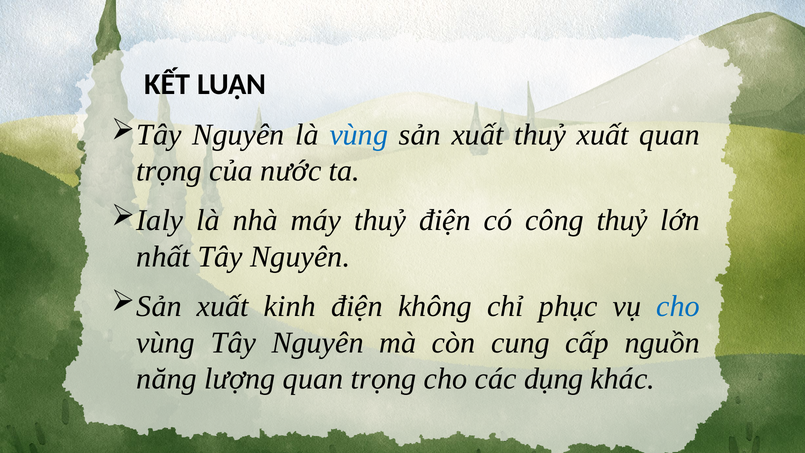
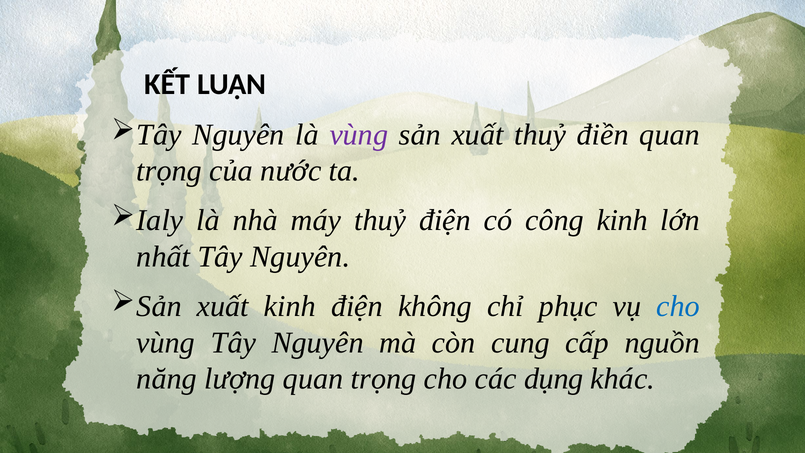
vùng at (359, 135) colour: blue -> purple
thuỷ xuất: xuất -> điền
công thuỷ: thuỷ -> kinh
